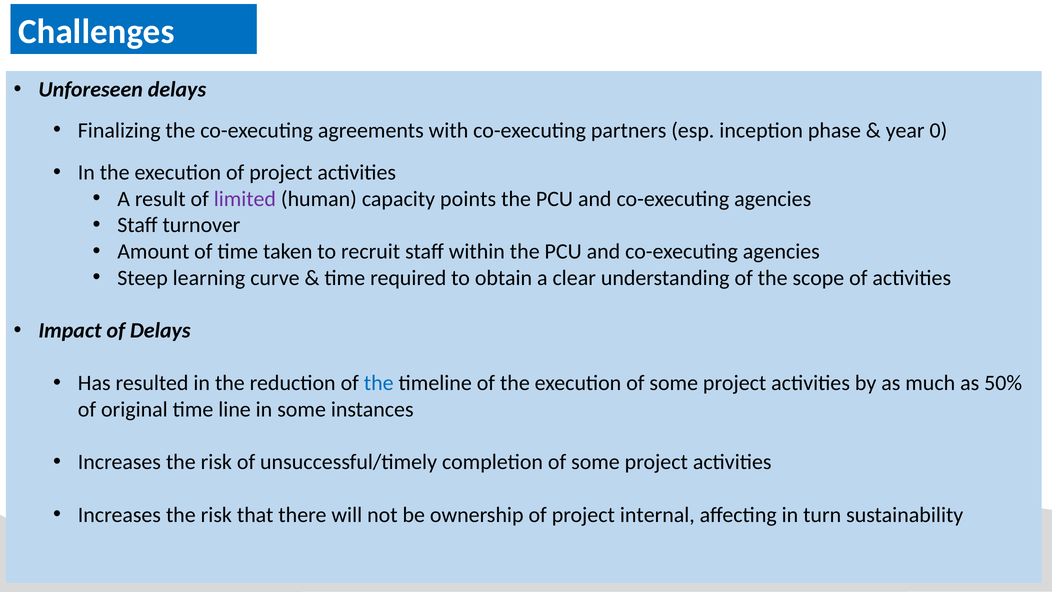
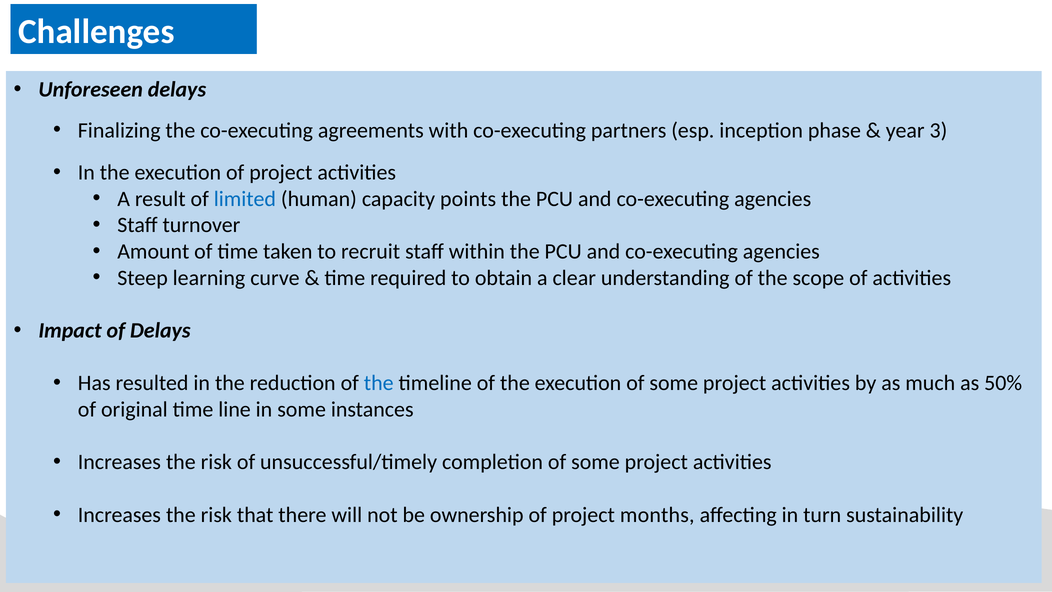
0: 0 -> 3
limited colour: purple -> blue
internal: internal -> months
